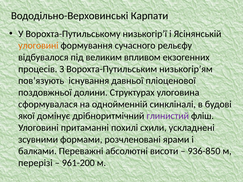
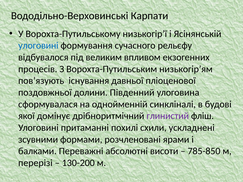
улоговині at (38, 46) colour: orange -> blue
Структурах: Структурах -> Південний
936-850: 936-850 -> 785-850
961-200: 961-200 -> 130-200
